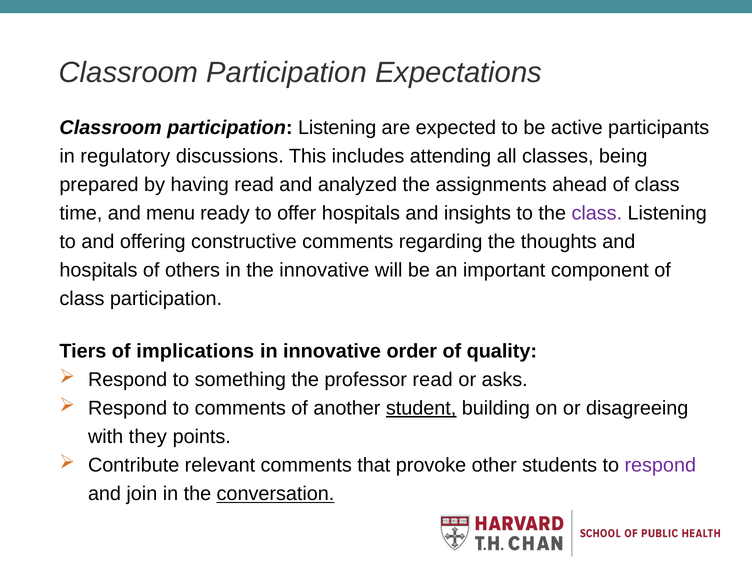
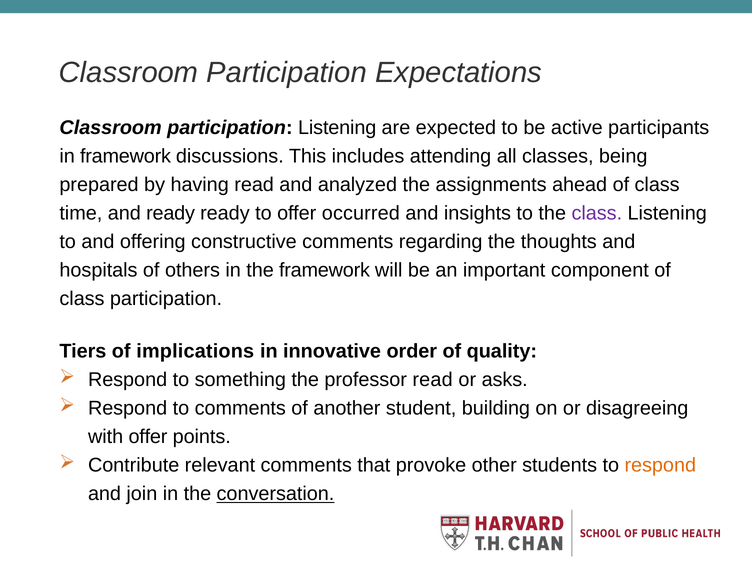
in regulatory: regulatory -> framework
and menu: menu -> ready
offer hospitals: hospitals -> occurred
the innovative: innovative -> framework
student underline: present -> none
with they: they -> offer
respond at (660, 465) colour: purple -> orange
